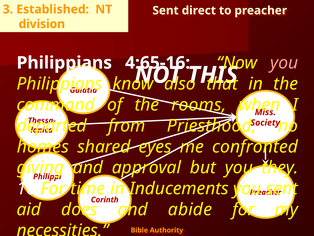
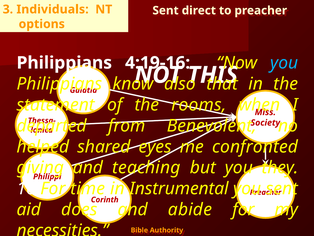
Established: Established -> Individuals
division: division -> options
4:65-16: 4:65-16 -> 4:19-16
you at (284, 63) colour: pink -> light blue
command: command -> statement
Priesthood: Priesthood -> Benevolent
homes: homes -> helped
approval: approval -> teaching
Inducements: Inducements -> Instrumental
